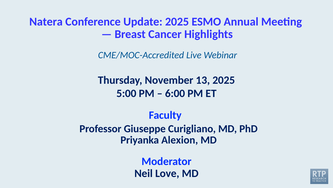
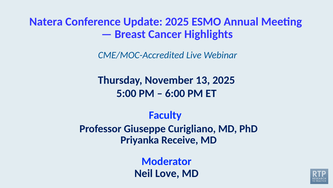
Alexion: Alexion -> Receive
